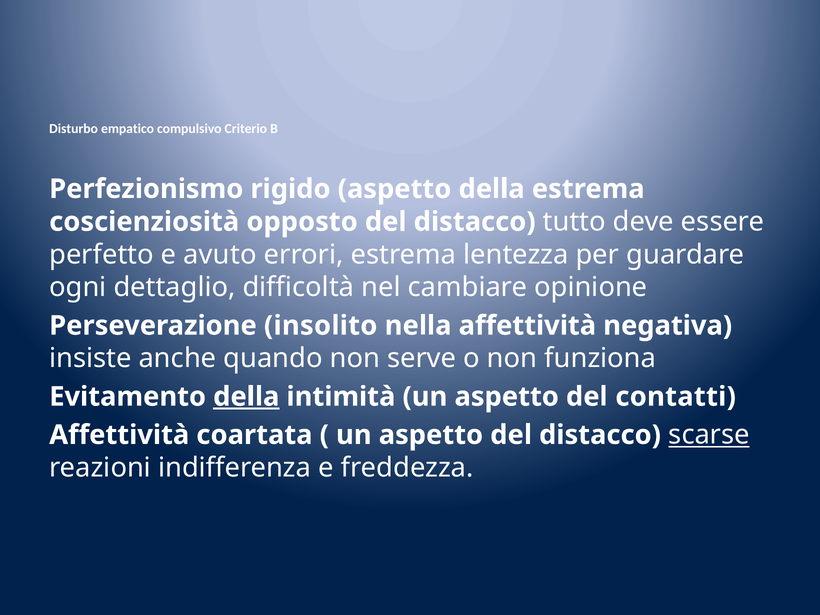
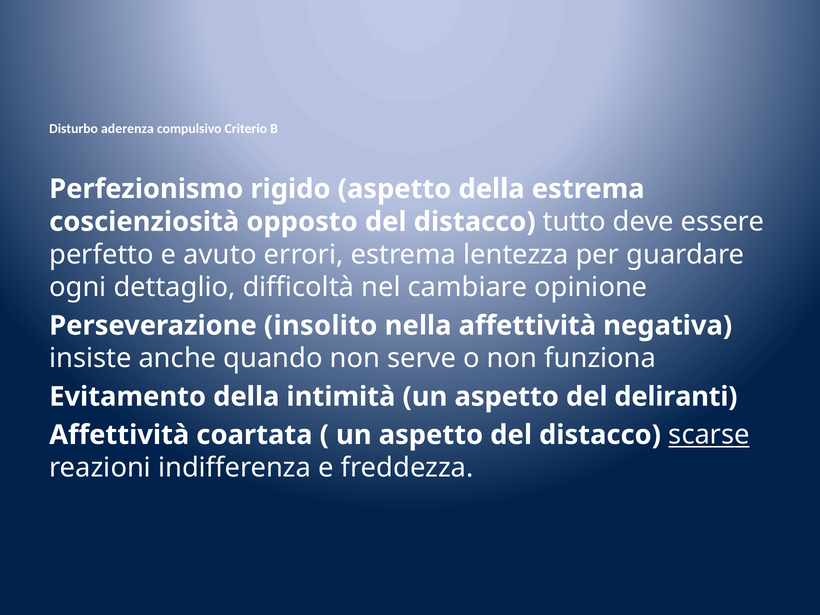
empatico: empatico -> aderenza
della at (246, 397) underline: present -> none
contatti: contatti -> deliranti
